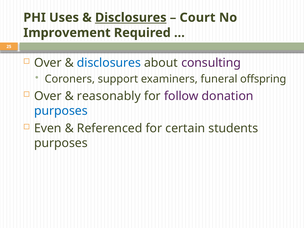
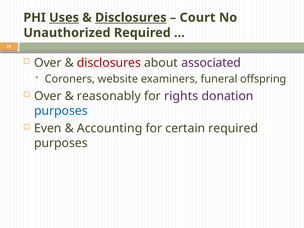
Uses underline: none -> present
Improvement: Improvement -> Unauthorized
disclosures at (109, 63) colour: blue -> red
consulting: consulting -> associated
support: support -> website
follow: follow -> rights
Referenced: Referenced -> Accounting
certain students: students -> required
